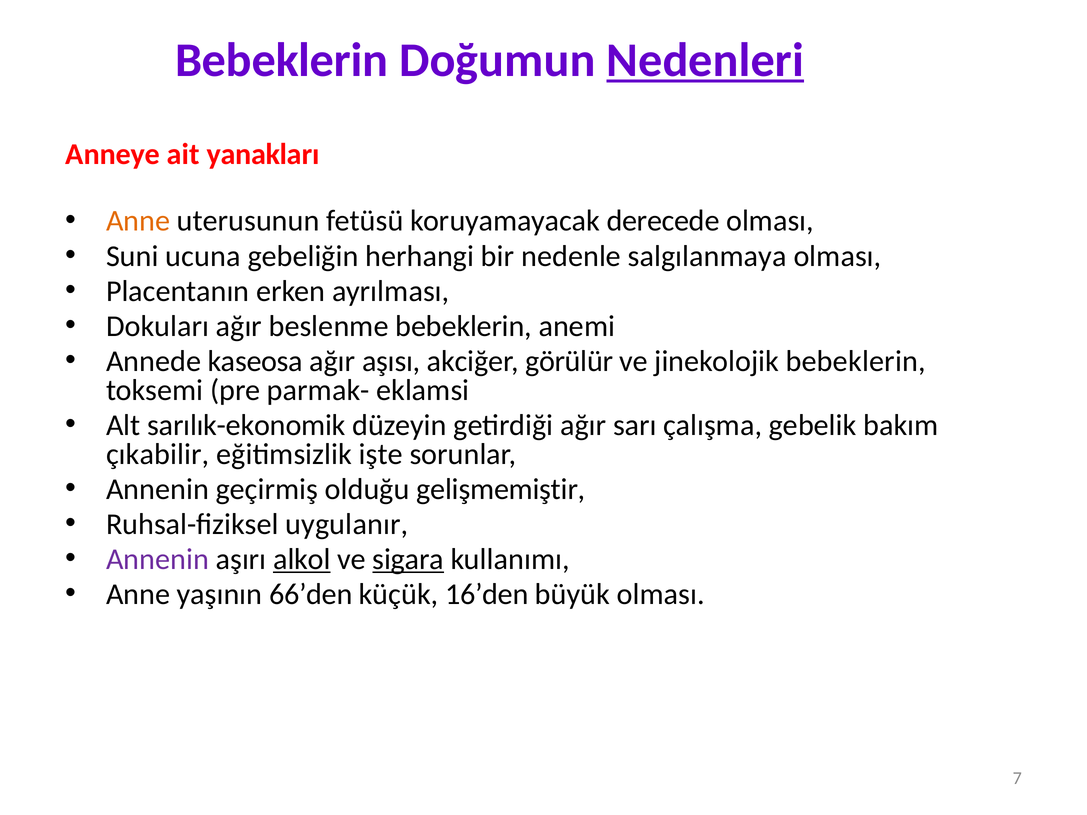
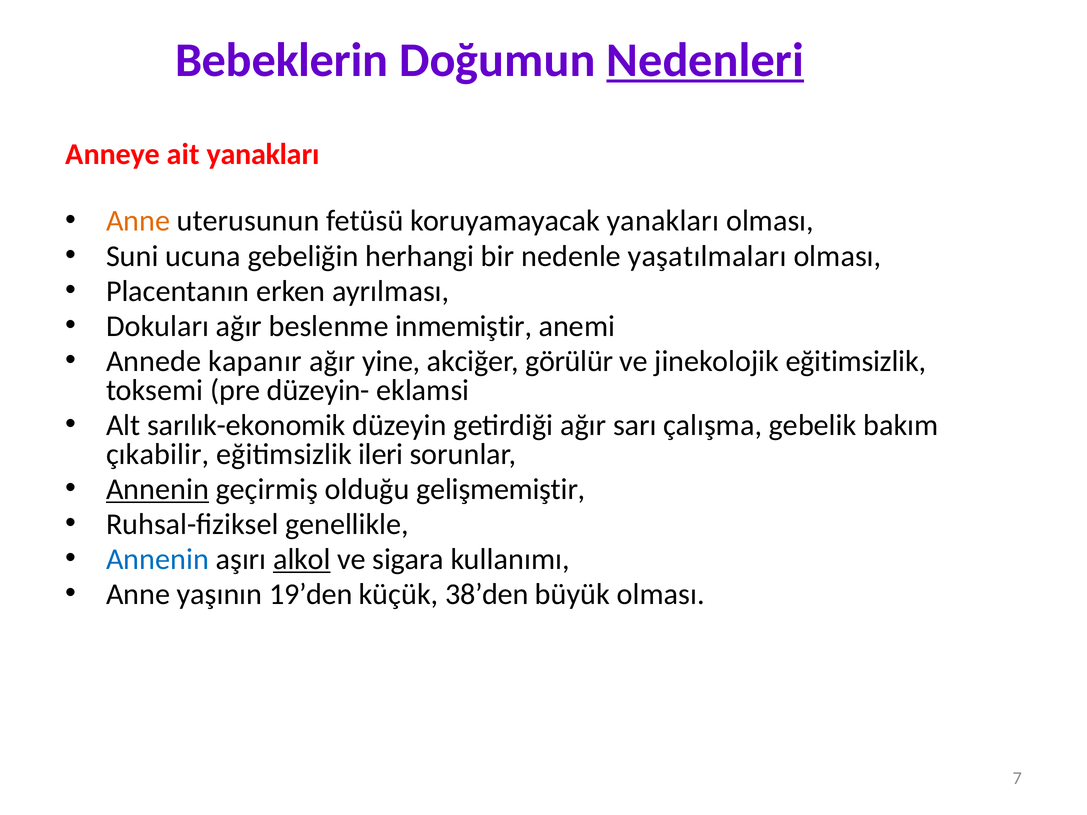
koruyamayacak derecede: derecede -> yanakları
salgılanmaya: salgılanmaya -> yaşatılmaları
beslenme bebeklerin: bebeklerin -> inmemiştir
kaseosa: kaseosa -> kapanır
aşısı: aşısı -> yine
jinekolojik bebeklerin: bebeklerin -> eğitimsizlik
parmak-: parmak- -> düzeyin-
işte: işte -> ileri
Annenin at (157, 489) underline: none -> present
uygulanır: uygulanır -> genellikle
Annenin at (157, 560) colour: purple -> blue
sigara underline: present -> none
66’den: 66’den -> 19’den
16’den: 16’den -> 38’den
